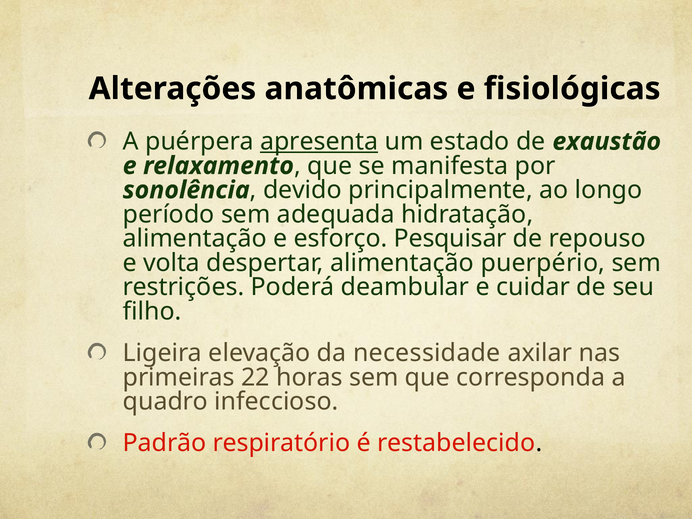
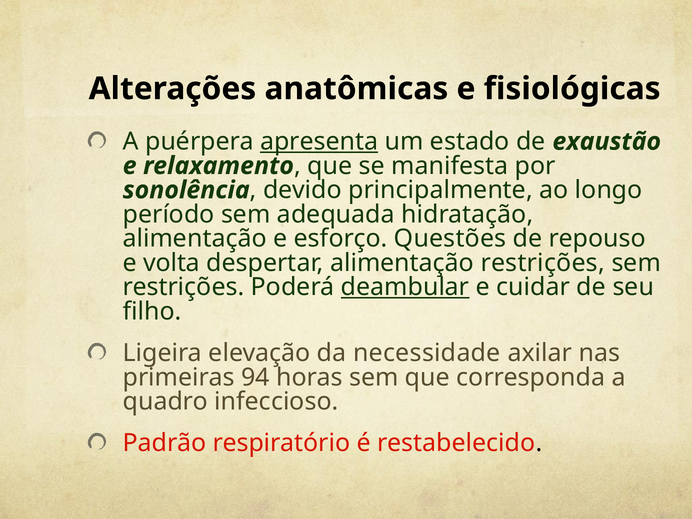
Pesquisar: Pesquisar -> Questões
alimentação puerpério: puerpério -> restrições
deambular underline: none -> present
22: 22 -> 94
